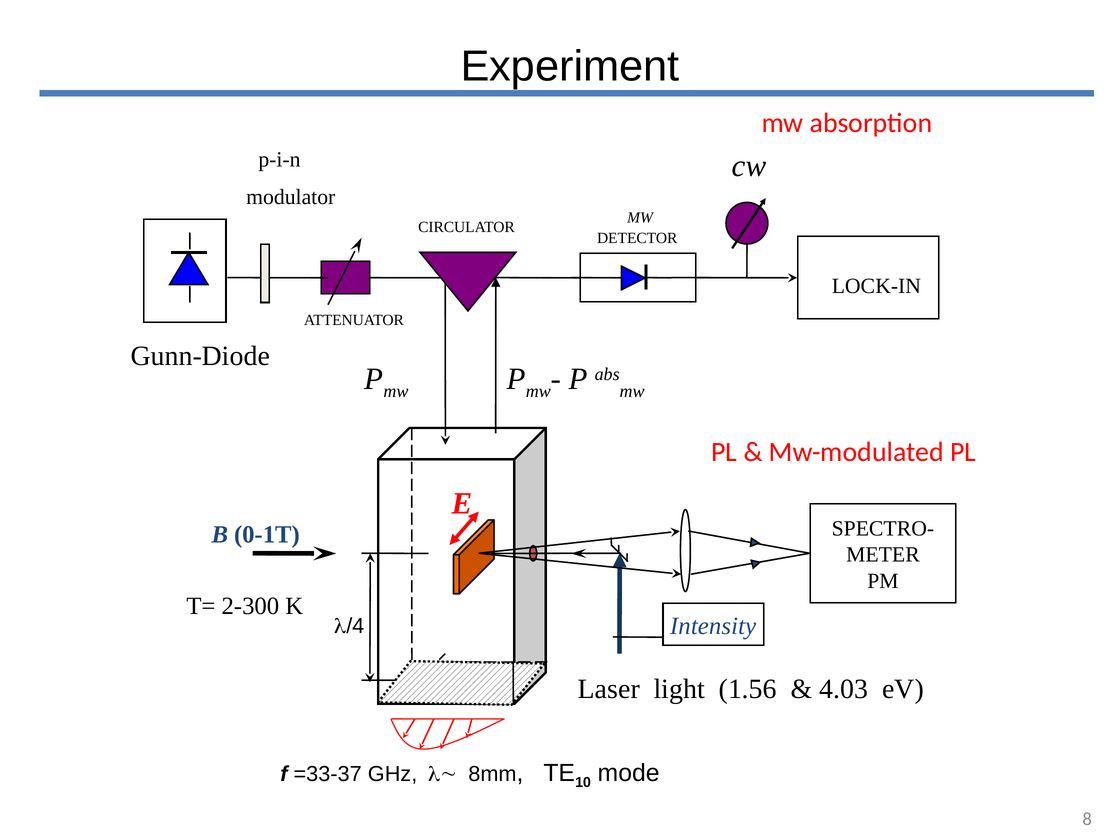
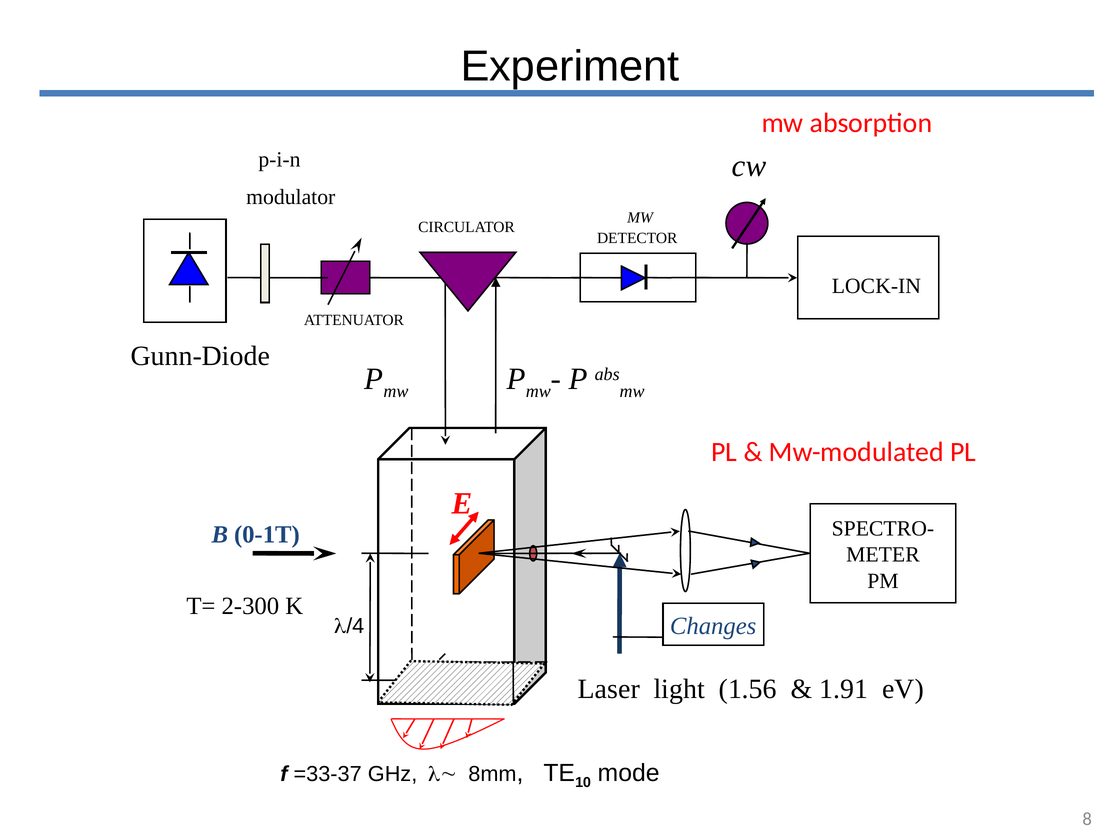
Intensity: Intensity -> Changes
4.03: 4.03 -> 1.91
